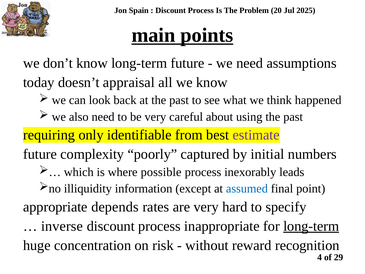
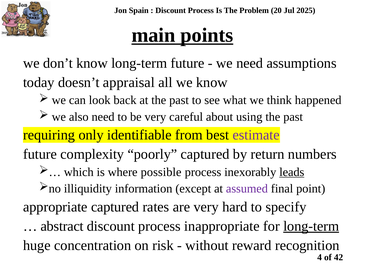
initial: initial -> return
leads underline: none -> present
assumed colour: blue -> purple
appropriate depends: depends -> captured
inverse: inverse -> abstract
29: 29 -> 42
